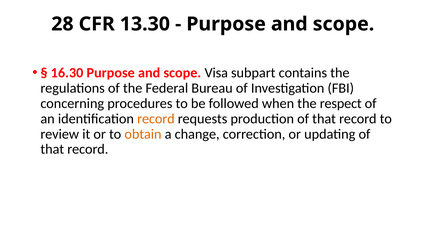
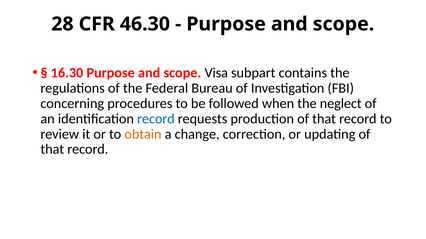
13.30: 13.30 -> 46.30
respect: respect -> neglect
record at (156, 119) colour: orange -> blue
